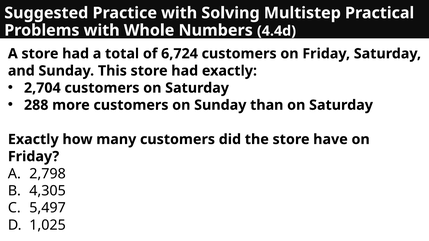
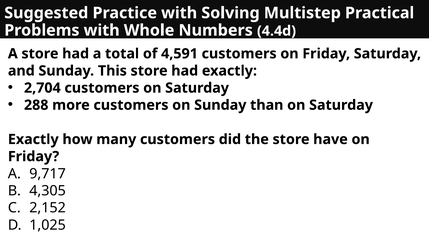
6,724: 6,724 -> 4,591
2,798: 2,798 -> 9,717
5,497: 5,497 -> 2,152
